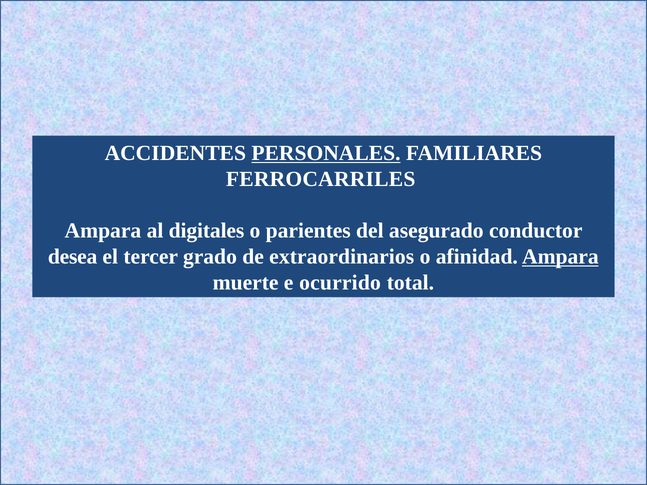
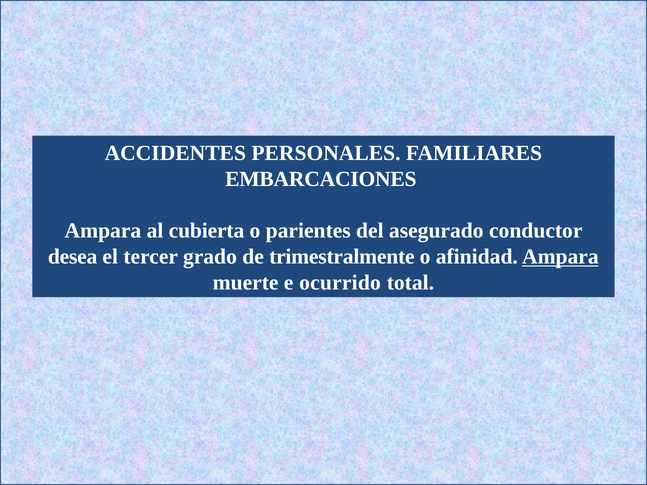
PERSONALES underline: present -> none
FERROCARRILES: FERROCARRILES -> EMBARCACIONES
digitales: digitales -> cubierta
extraordinarios: extraordinarios -> trimestralmente
